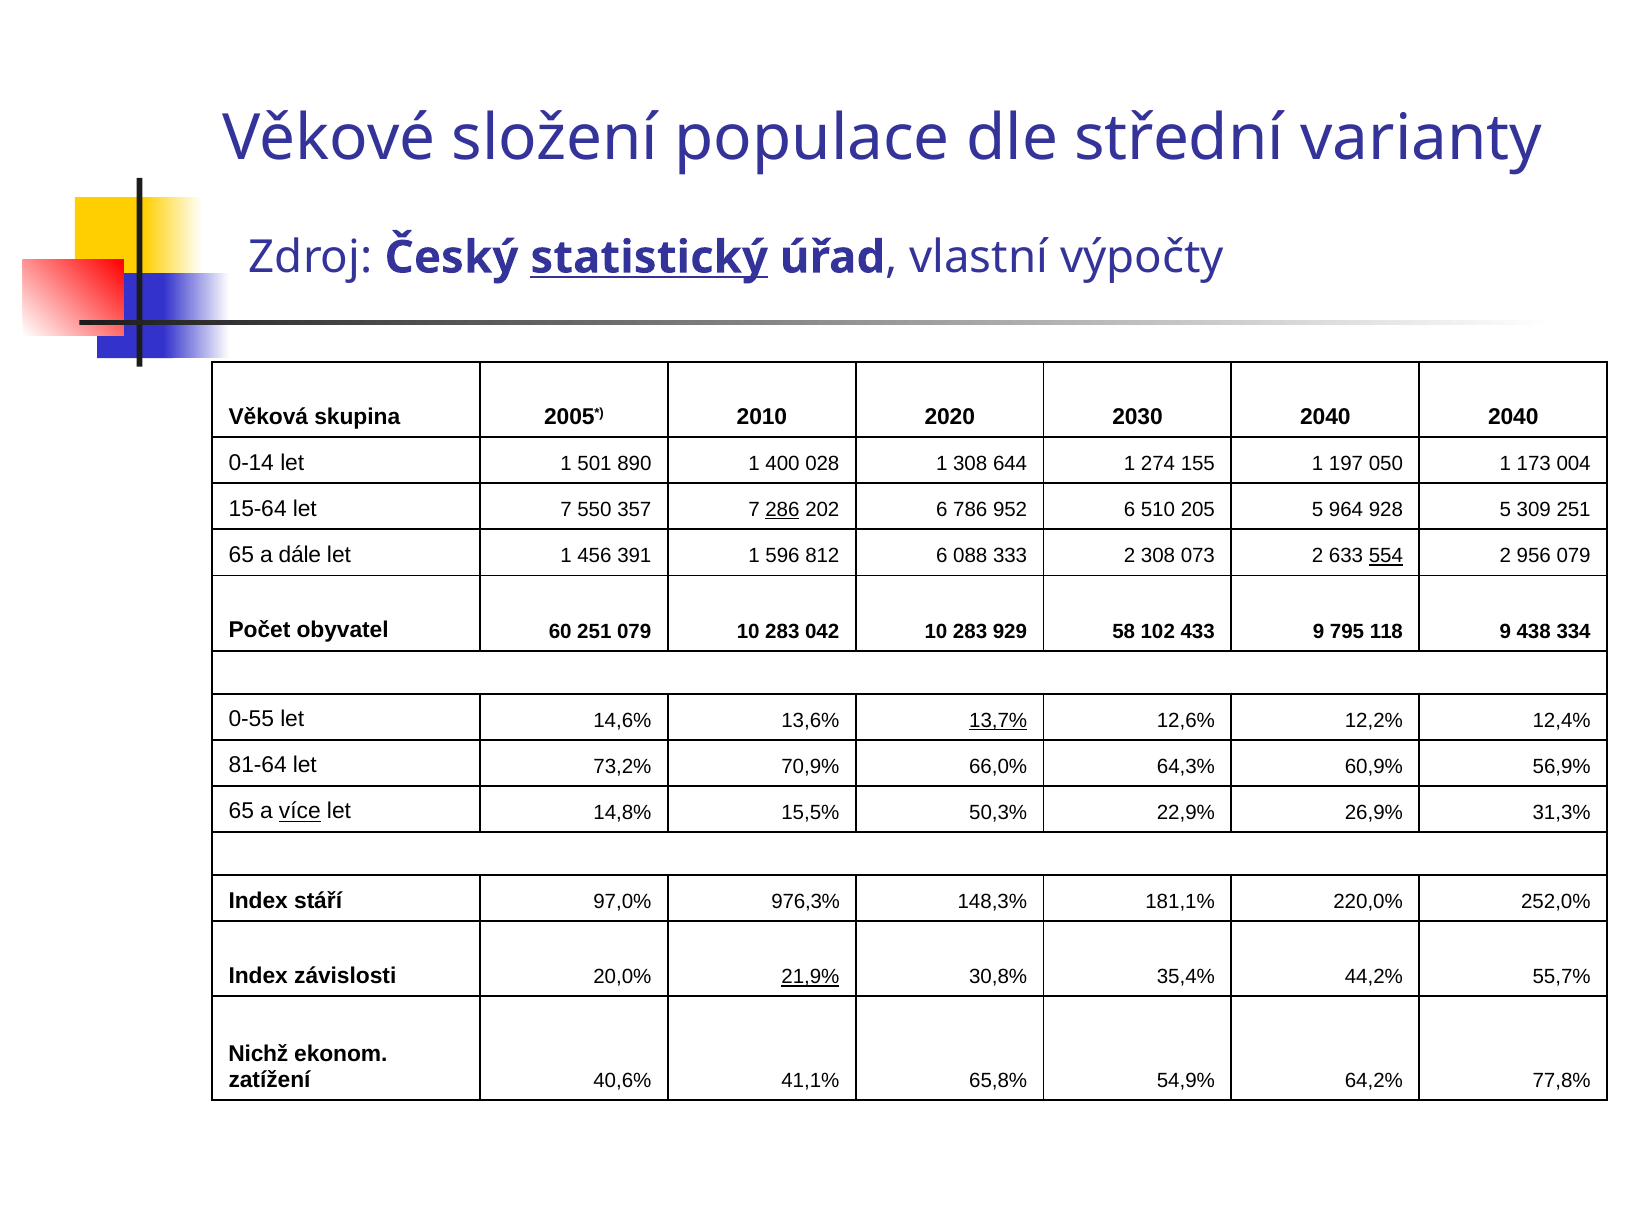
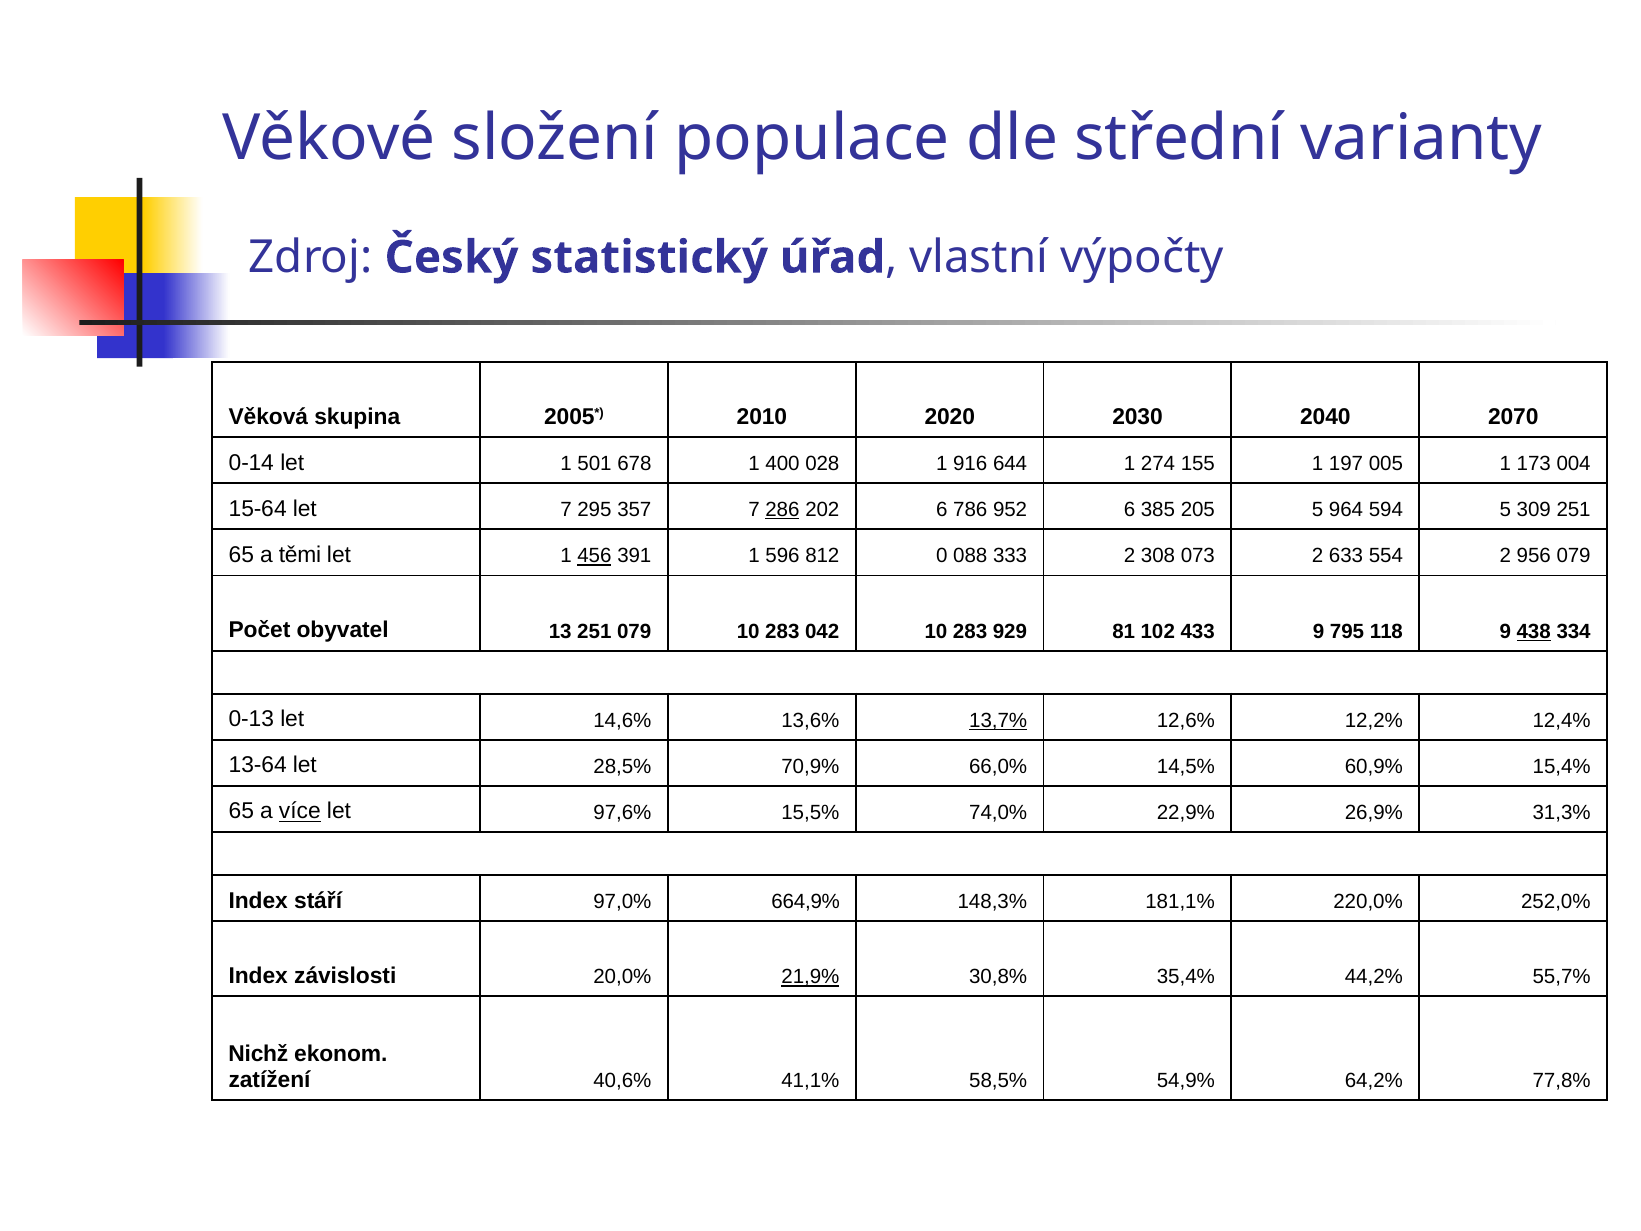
statistický underline: present -> none
2040 2040: 2040 -> 2070
890: 890 -> 678
1 308: 308 -> 916
050: 050 -> 005
550: 550 -> 295
510: 510 -> 385
928: 928 -> 594
dále: dále -> těmi
456 underline: none -> present
812 6: 6 -> 0
554 underline: present -> none
60: 60 -> 13
58: 58 -> 81
438 underline: none -> present
0-55: 0-55 -> 0-13
81-64: 81-64 -> 13-64
73,2%: 73,2% -> 28,5%
64,3%: 64,3% -> 14,5%
56,9%: 56,9% -> 15,4%
14,8%: 14,8% -> 97,6%
50,3%: 50,3% -> 74,0%
976,3%: 976,3% -> 664,9%
65,8%: 65,8% -> 58,5%
